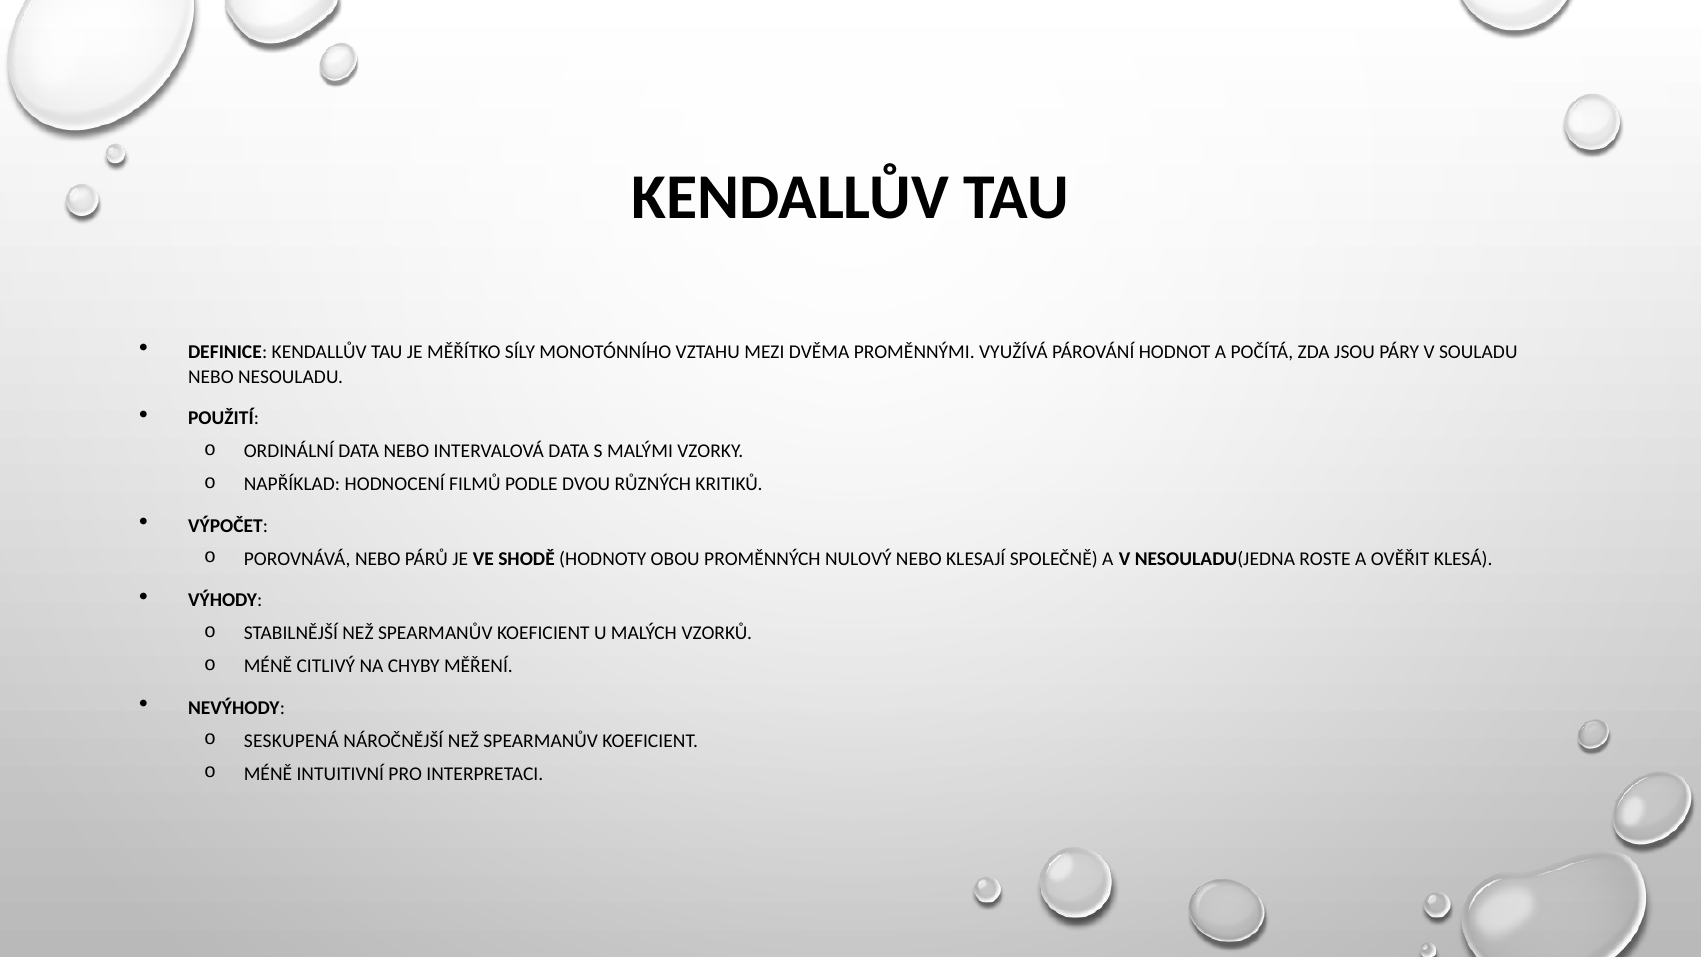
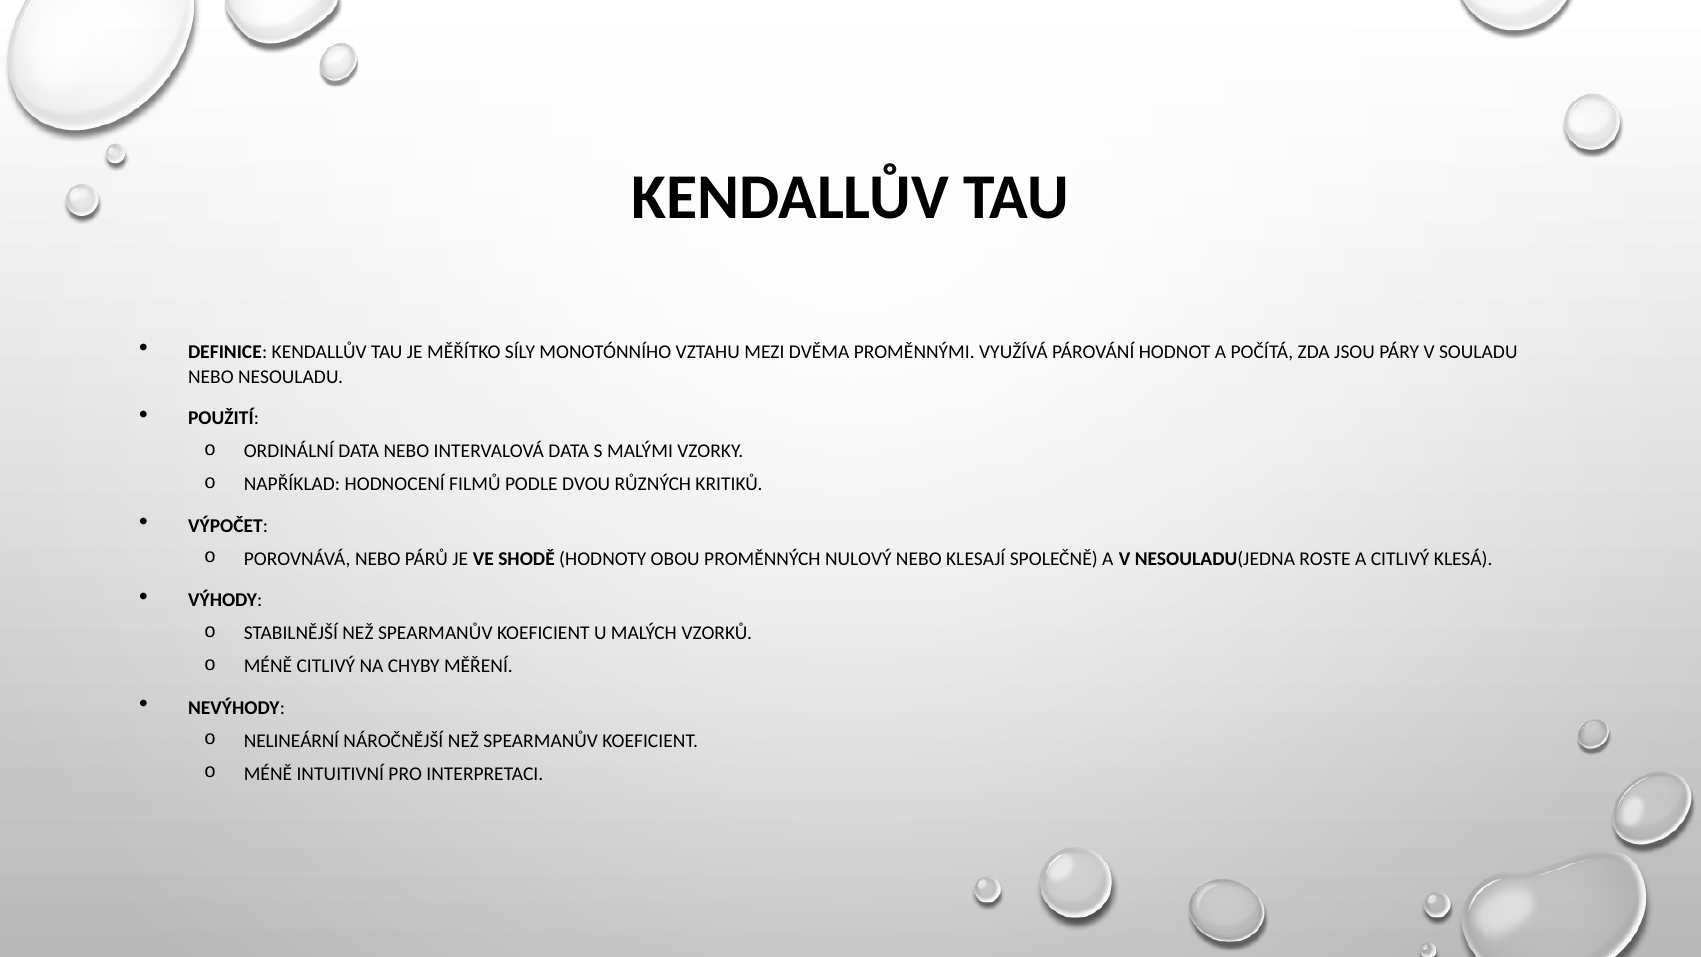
A OVĚŘIT: OVĚŘIT -> CITLIVÝ
SESKUPENÁ: SESKUPENÁ -> NELINEÁRNÍ
